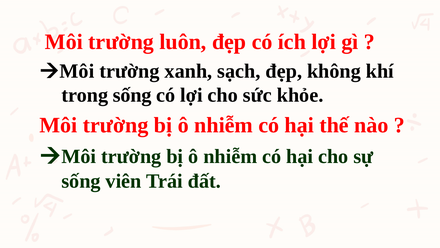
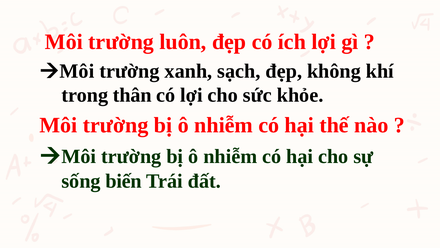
trong sống: sống -> thân
viên: viên -> biến
